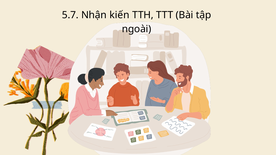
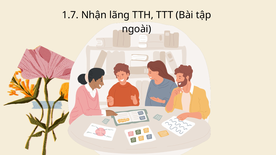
5.7: 5.7 -> 1.7
kiến: kiến -> lãng
